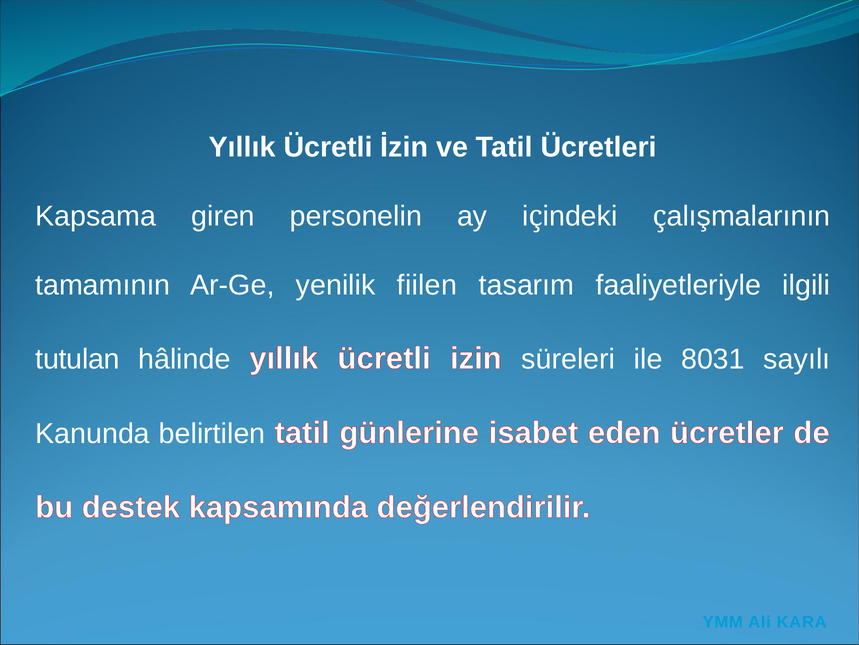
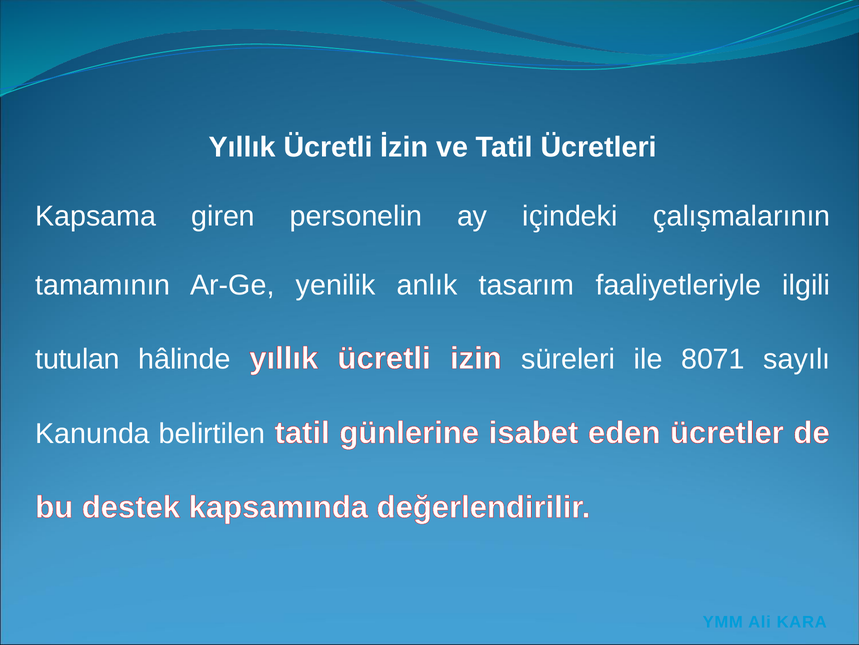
fiilen: fiilen -> anlık
8031: 8031 -> 8071
